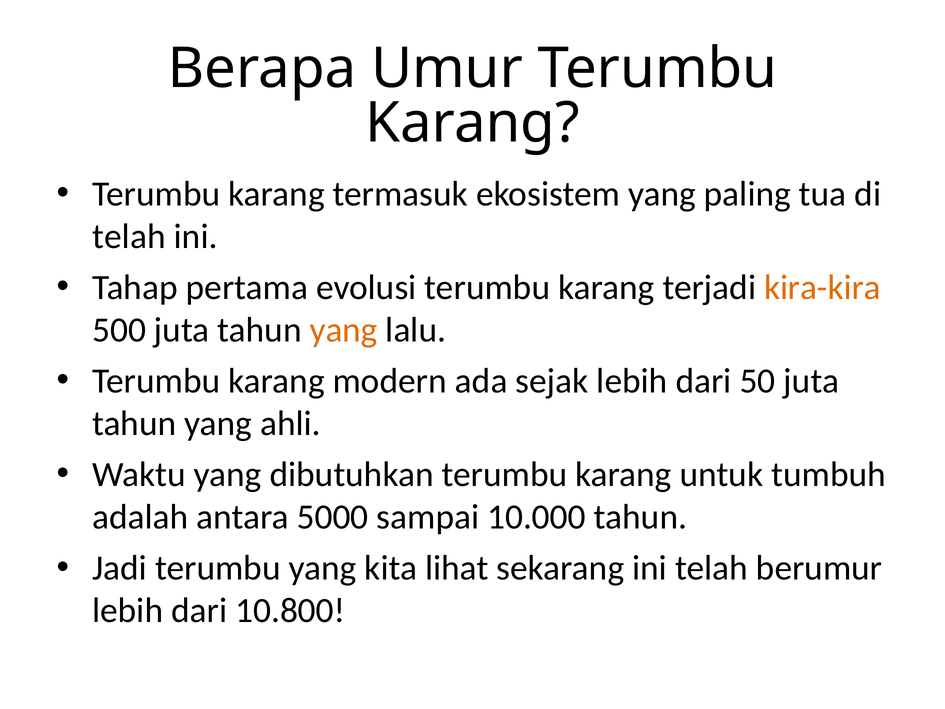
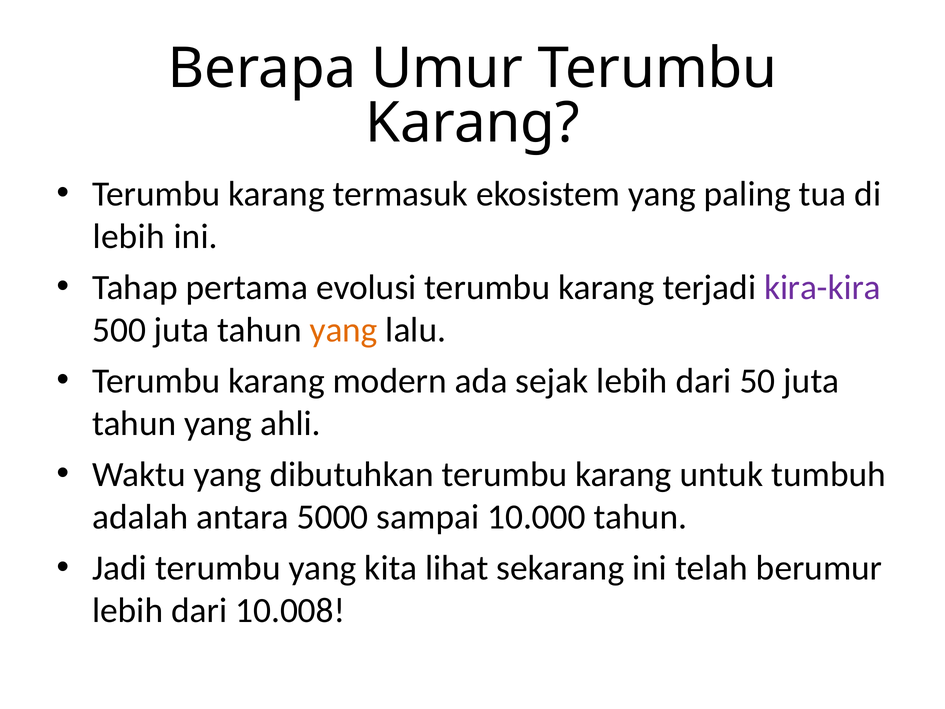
telah at (129, 236): telah -> lebih
kira-kira colour: orange -> purple
10.800: 10.800 -> 10.008
